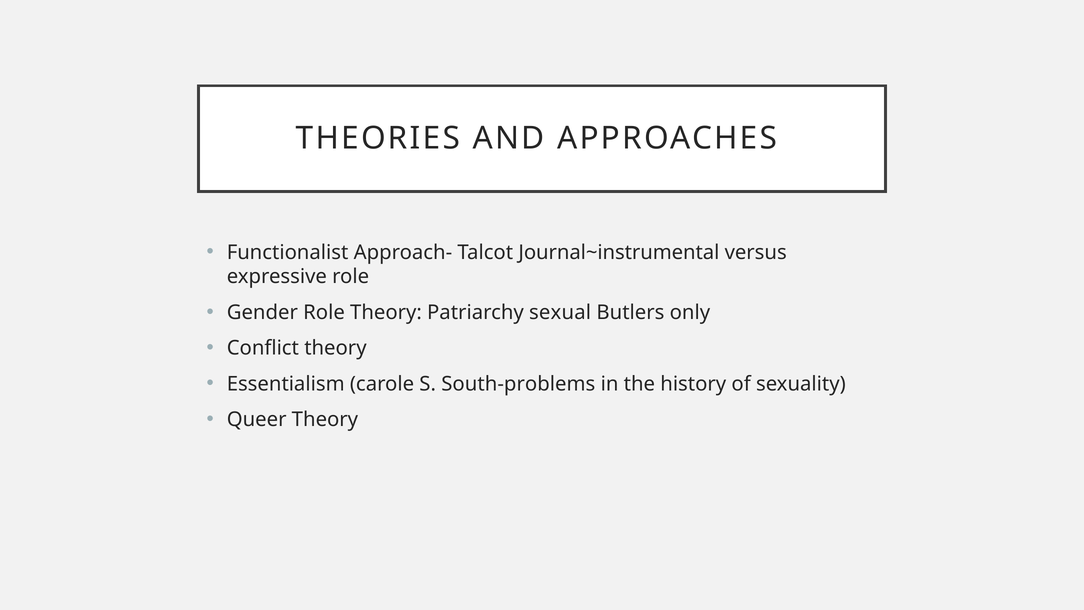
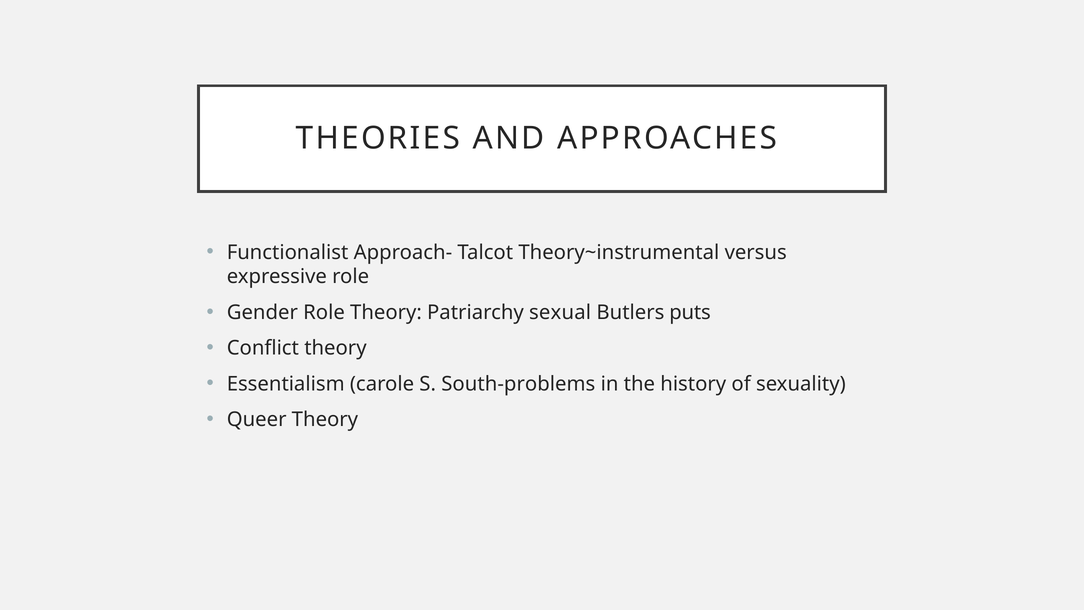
Journal~instrumental: Journal~instrumental -> Theory~instrumental
only: only -> puts
